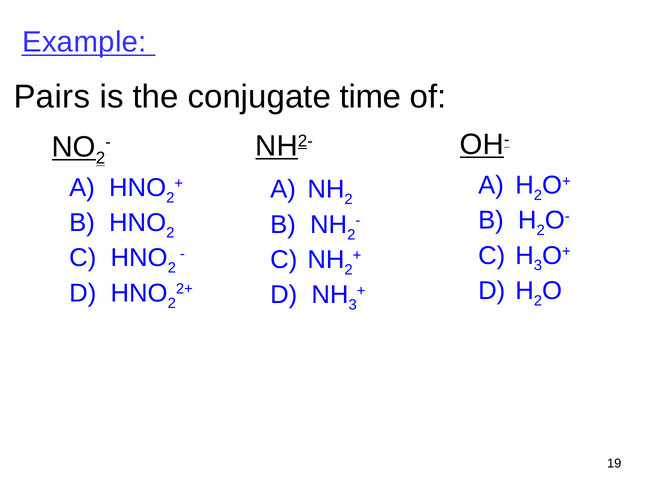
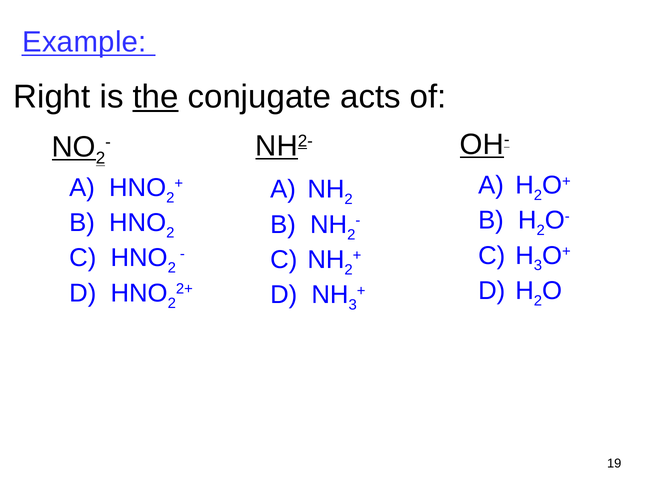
Pairs: Pairs -> Right
the underline: none -> present
time: time -> acts
